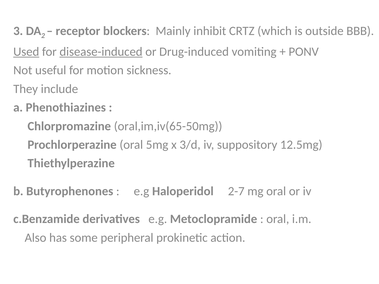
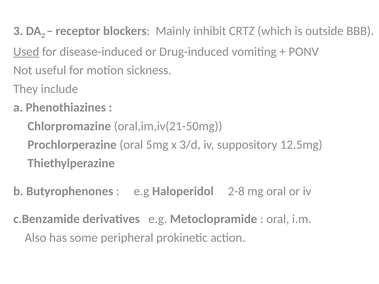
disease-induced underline: present -> none
oral,im,iv(65-50mg: oral,im,iv(65-50mg -> oral,im,iv(21-50mg
2-7: 2-7 -> 2-8
